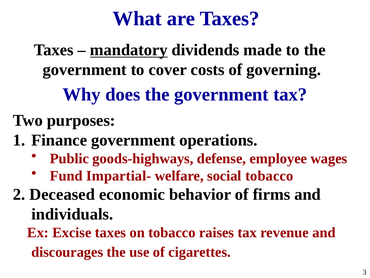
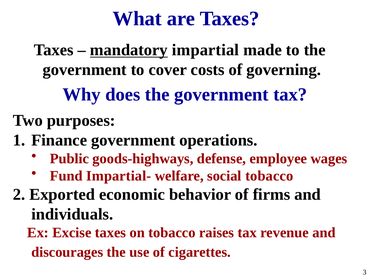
dividends: dividends -> impartial
Deceased: Deceased -> Exported
